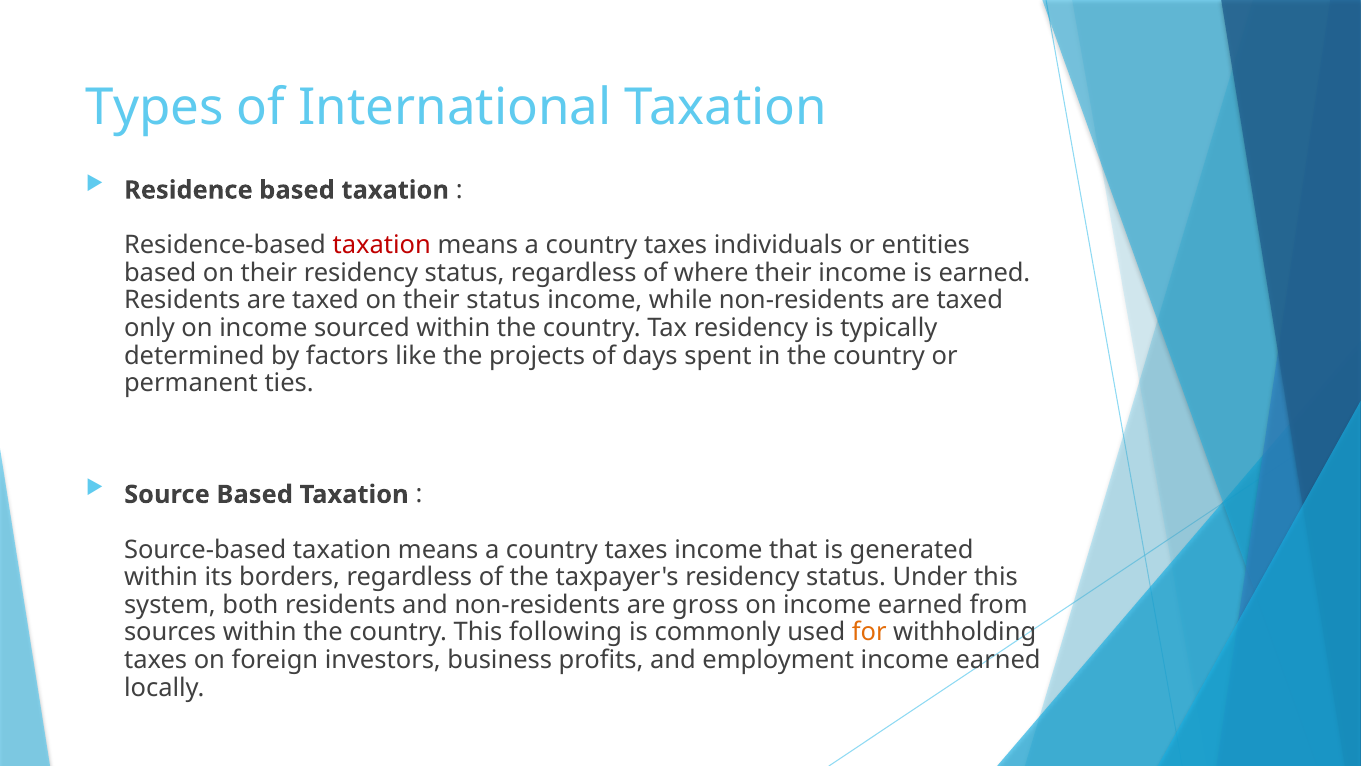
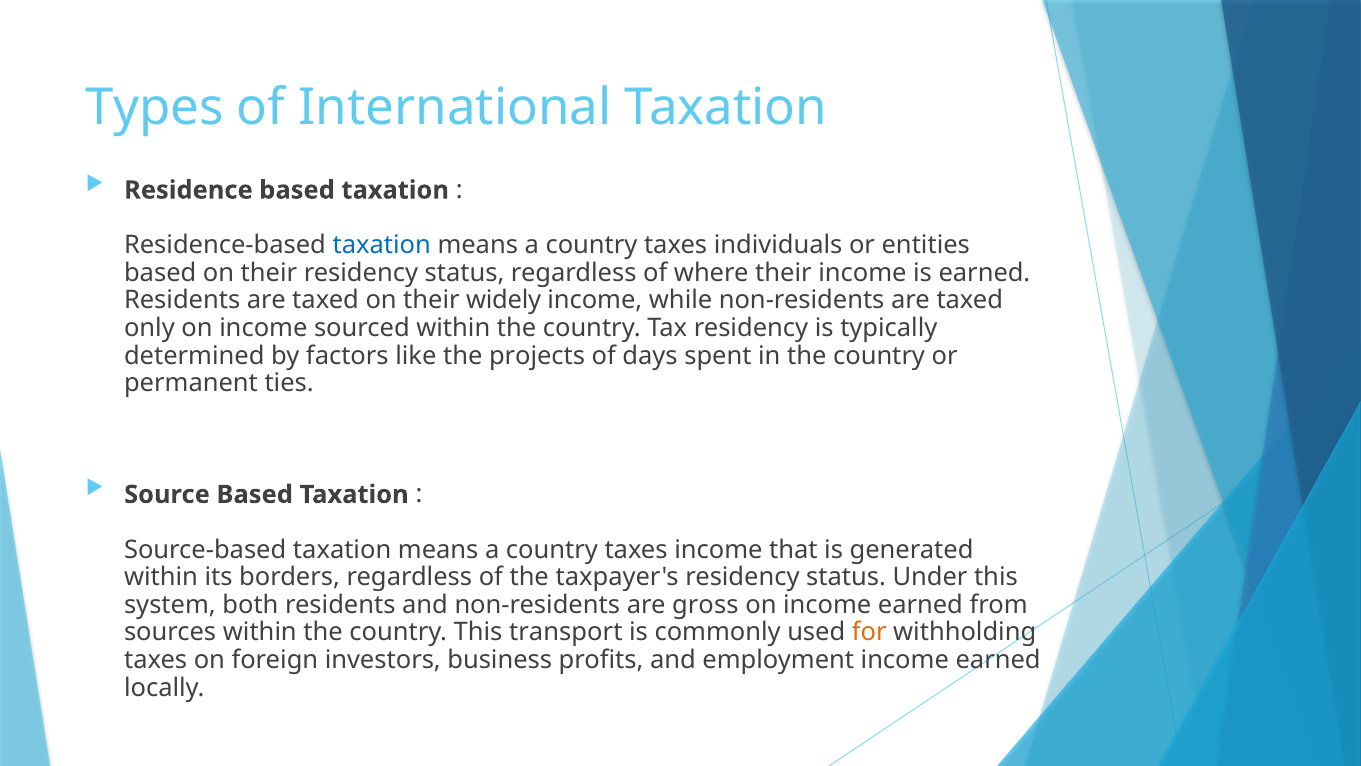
taxation at (382, 245) colour: red -> blue
their status: status -> widely
following: following -> transport
